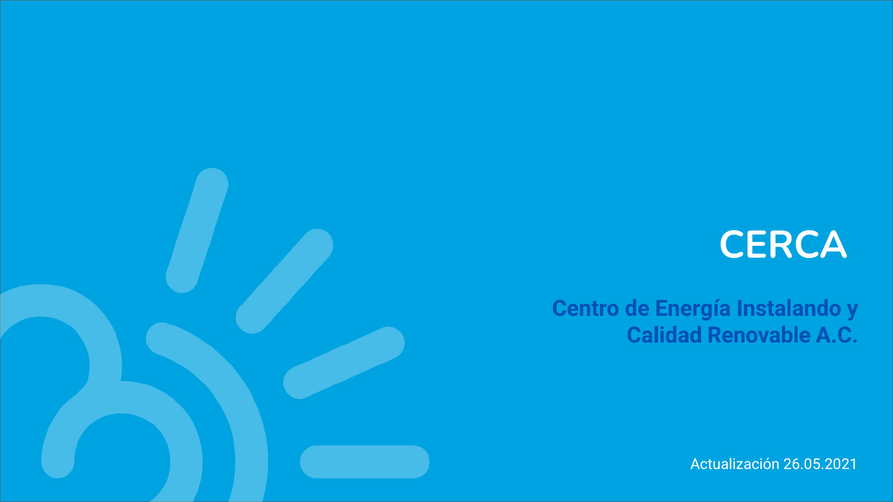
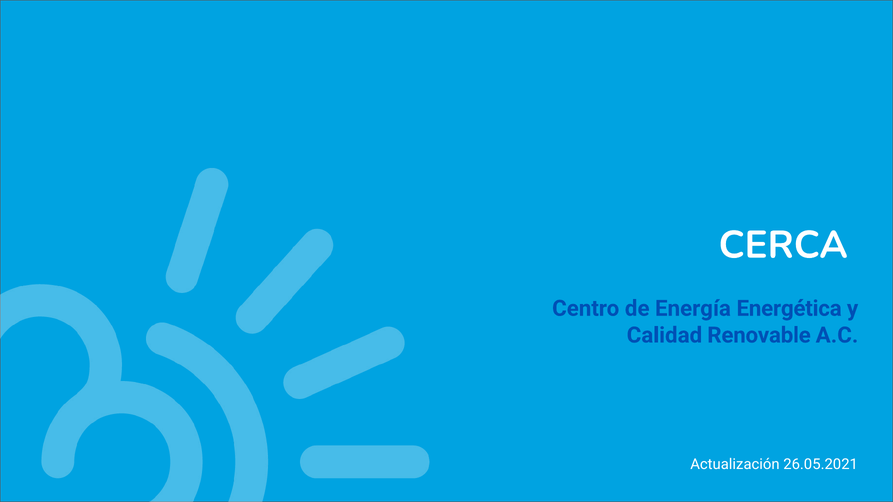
Instalando: Instalando -> Energética
